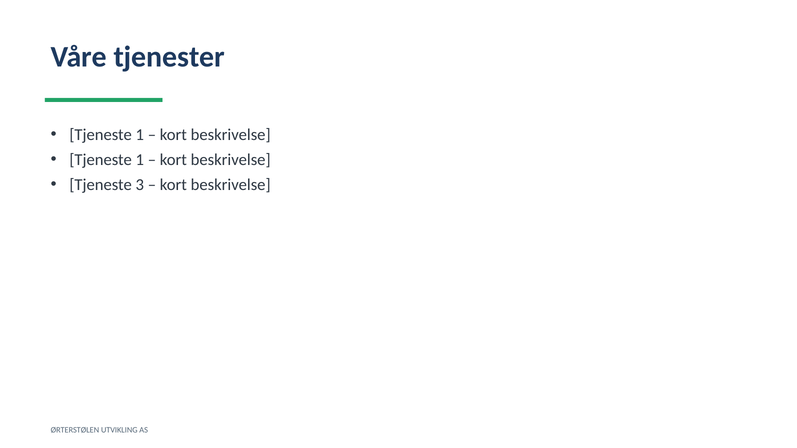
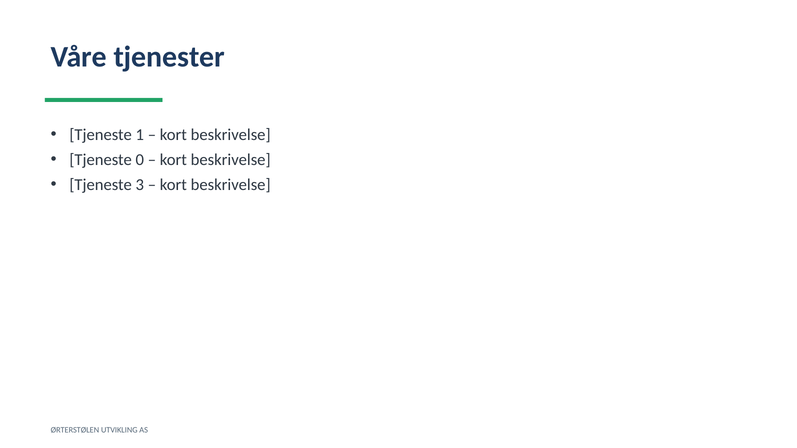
1 at (140, 160): 1 -> 0
